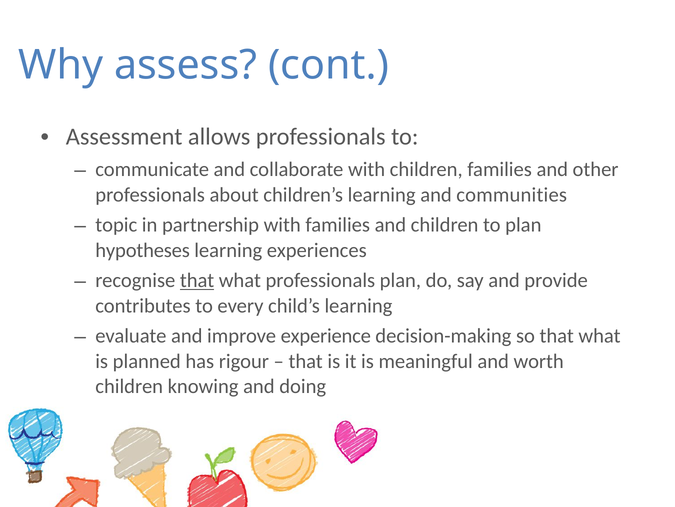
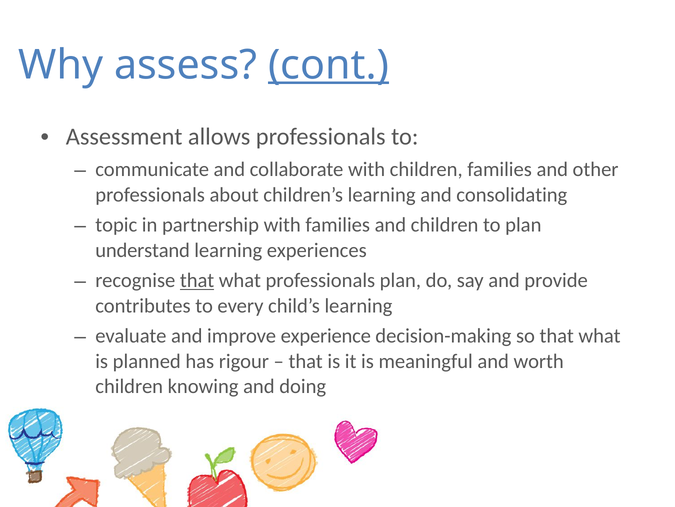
cont underline: none -> present
communities: communities -> consolidating
hypotheses: hypotheses -> understand
